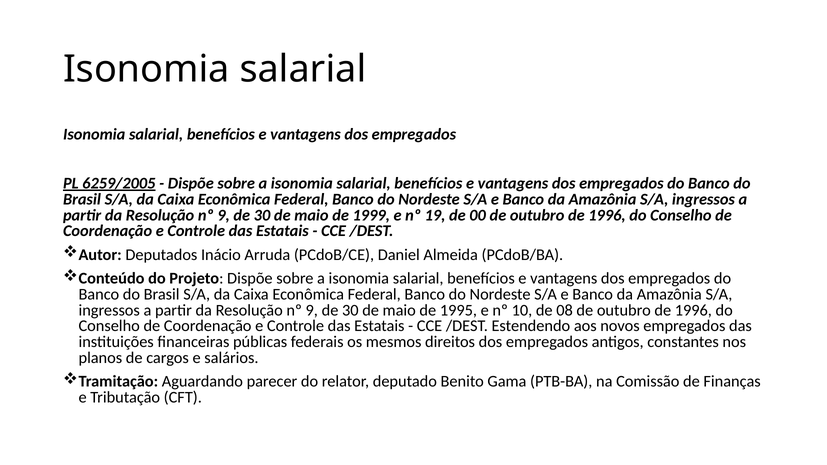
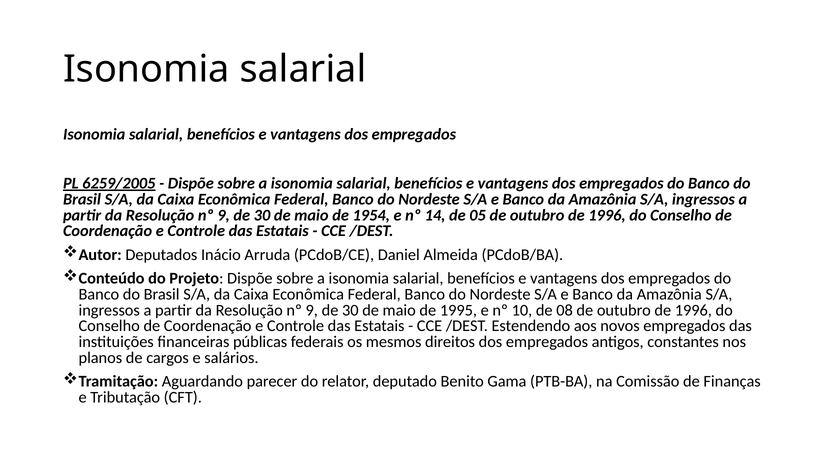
1999: 1999 -> 1954
19: 19 -> 14
00: 00 -> 05
